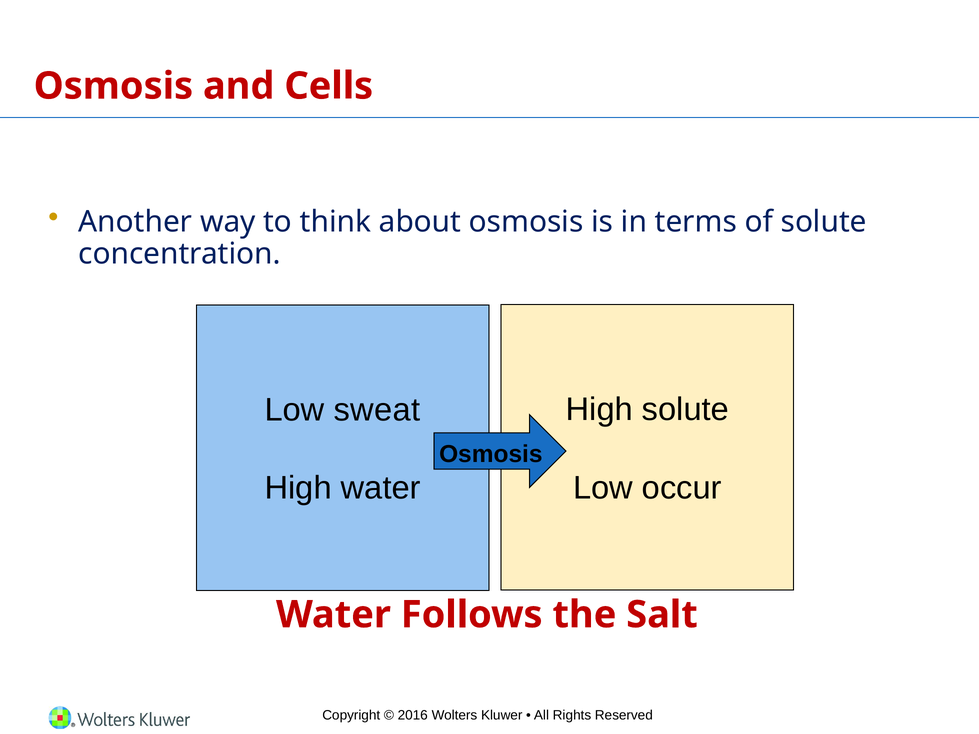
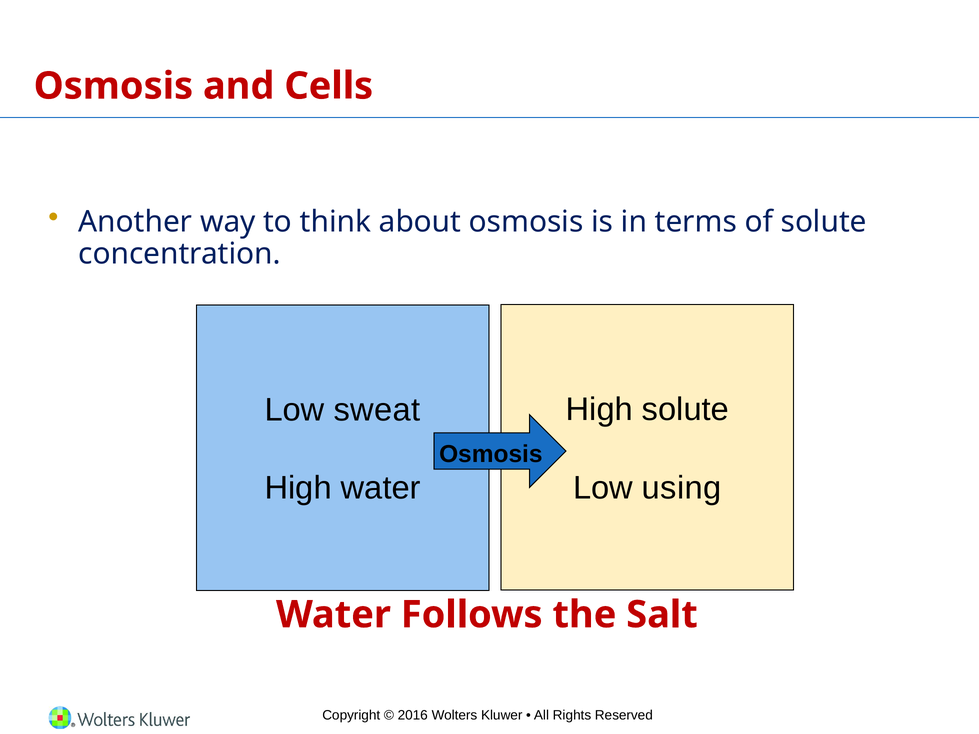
occur: occur -> using
